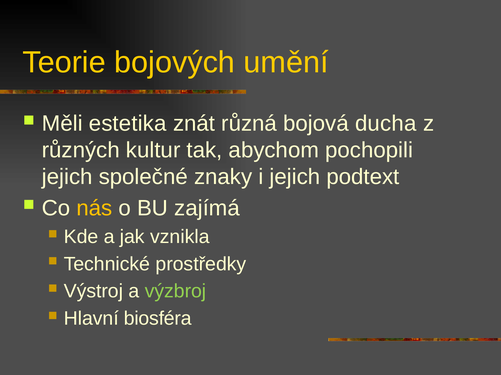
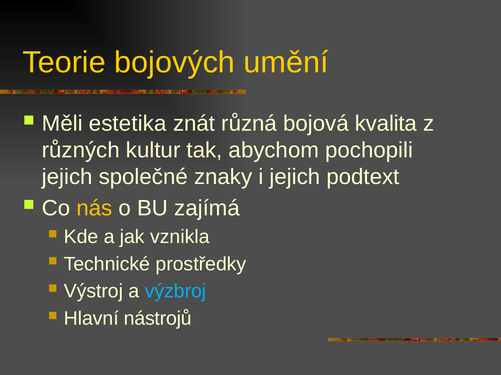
ducha: ducha -> kvalita
výzbroj colour: light green -> light blue
biosféra: biosféra -> nástrojů
